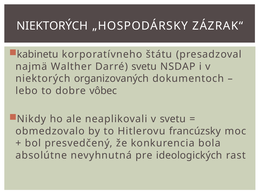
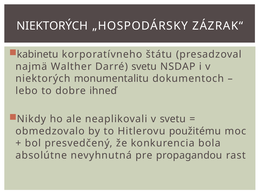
organizovaných: organizovaných -> monumentalitu
vôbec: vôbec -> ihneď
francúzsky: francúzsky -> použitému
ideologických: ideologických -> propagandou
